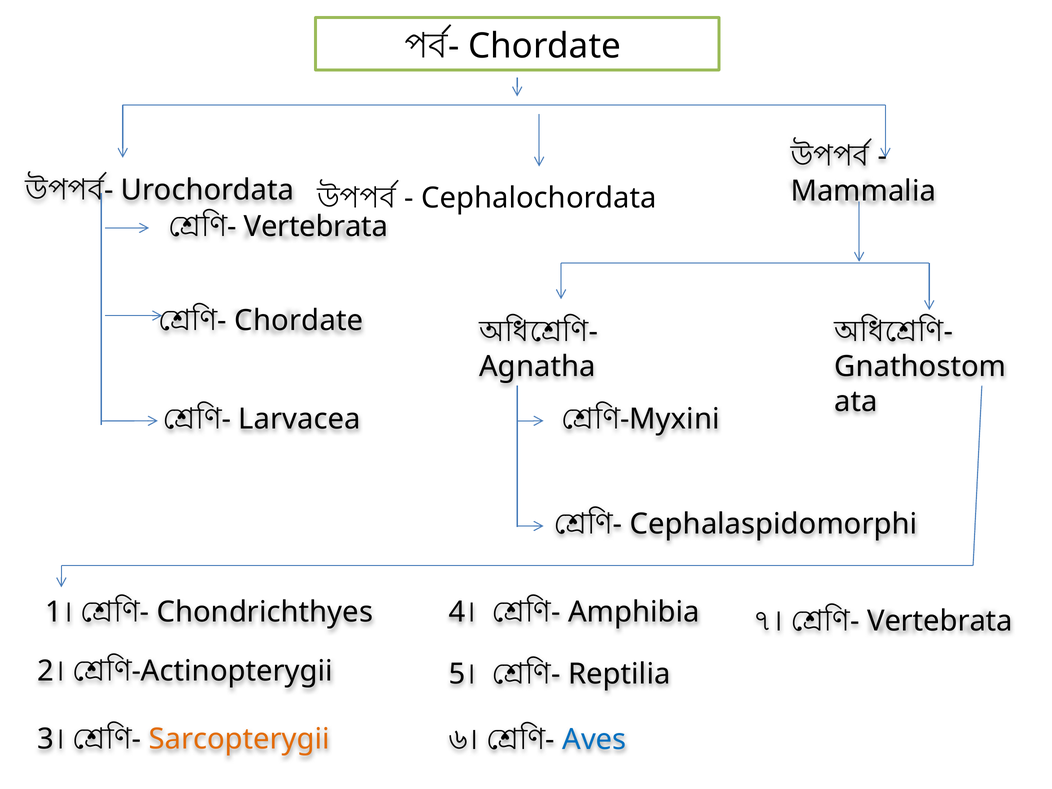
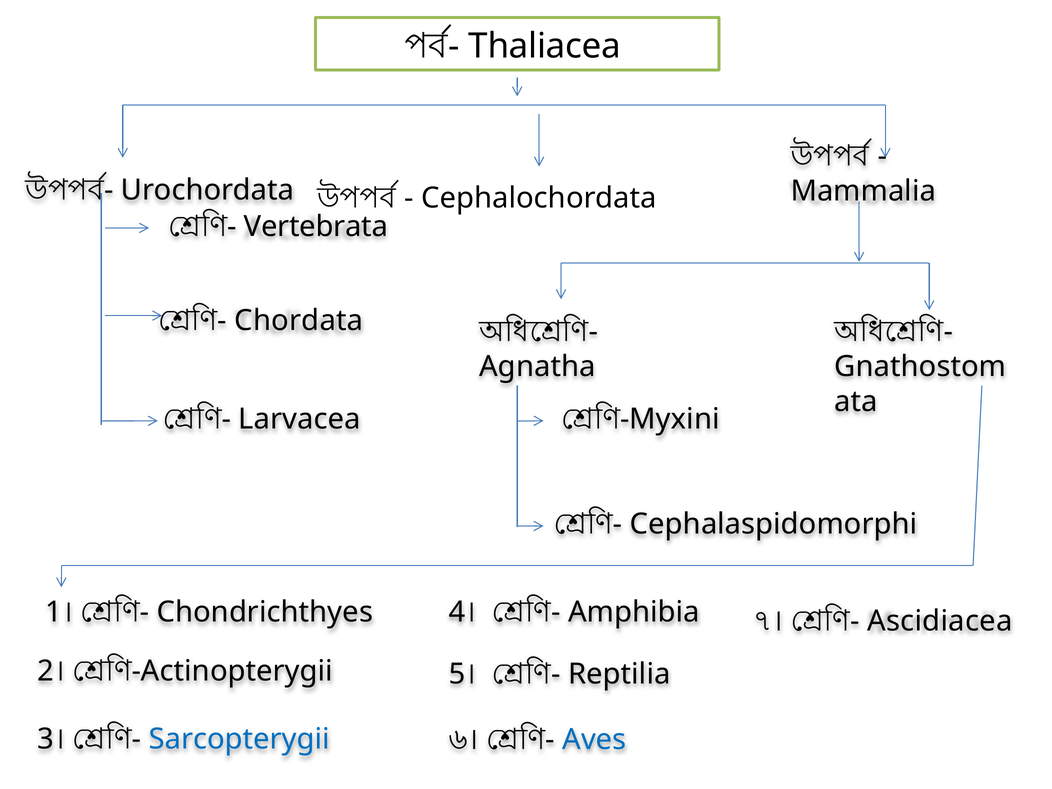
Chordate at (545, 46): Chordate -> Thaliacea
Chordate at (299, 321): Chordate -> Chordata
Vertebrata at (940, 621): Vertebrata -> Ascidiacea
Sarcopterygii colour: orange -> blue
